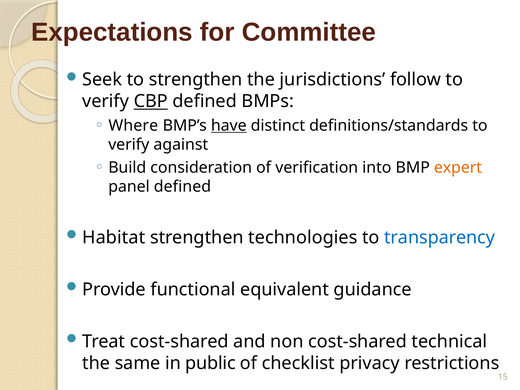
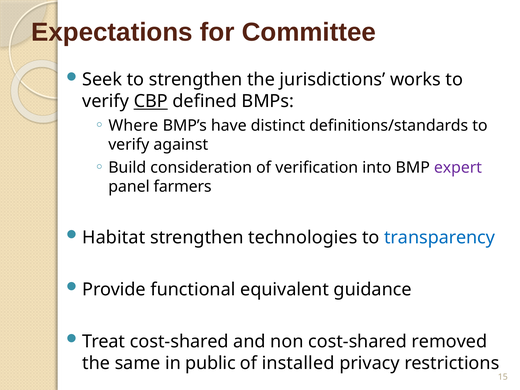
follow: follow -> works
have underline: present -> none
expert colour: orange -> purple
panel defined: defined -> farmers
technical: technical -> removed
checklist: checklist -> installed
